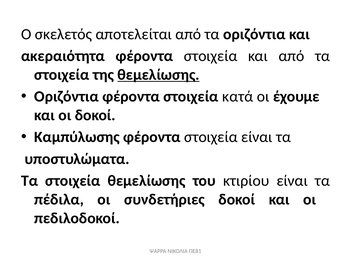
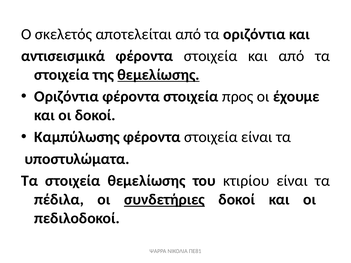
ακεραιότητα: ακεραιότητα -> αντισεισμικά
κατά: κατά -> προς
συνδετήριες underline: none -> present
